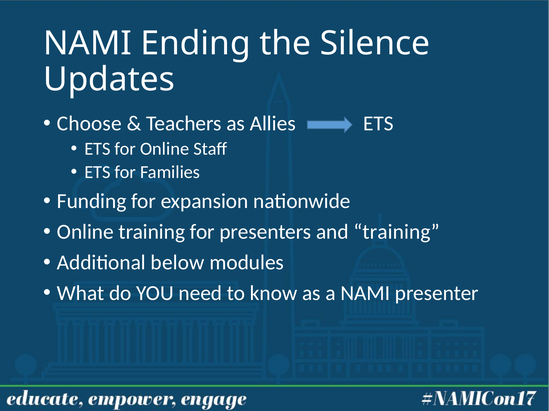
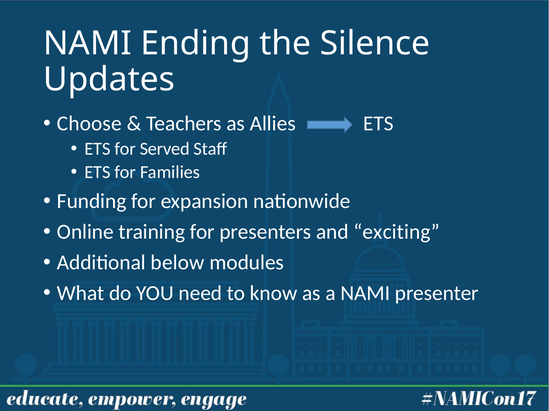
for Online: Online -> Served
and training: training -> exciting
